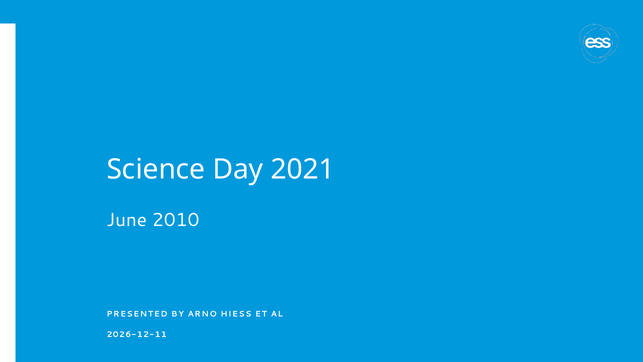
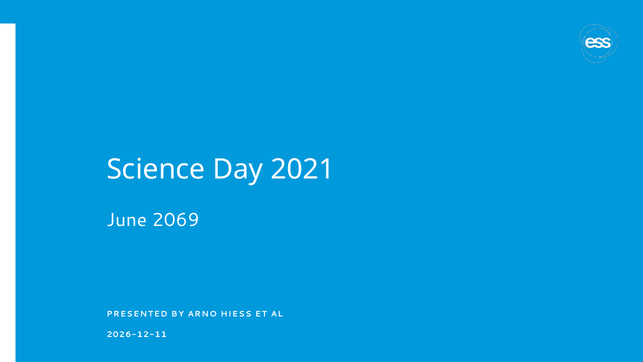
2010: 2010 -> 2069
